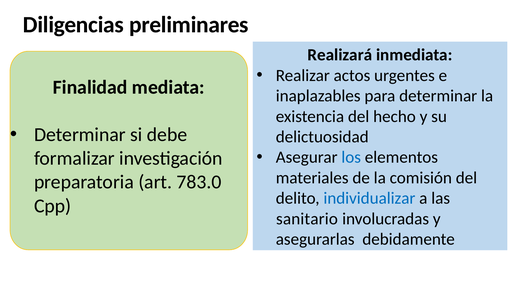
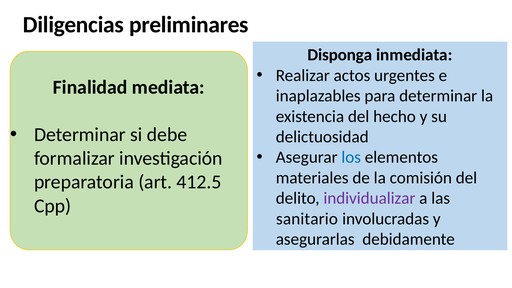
Realizará: Realizará -> Disponga
783.0: 783.0 -> 412.5
individualizar colour: blue -> purple
